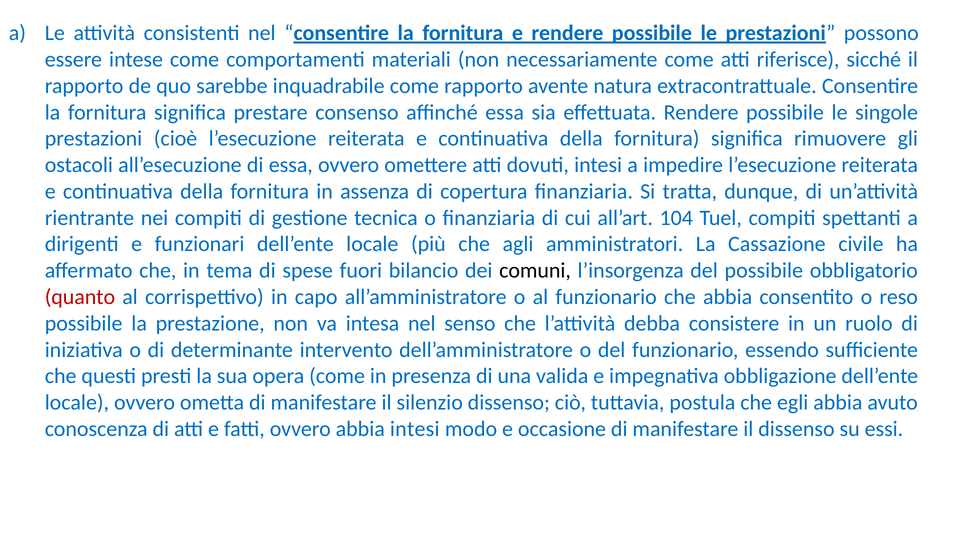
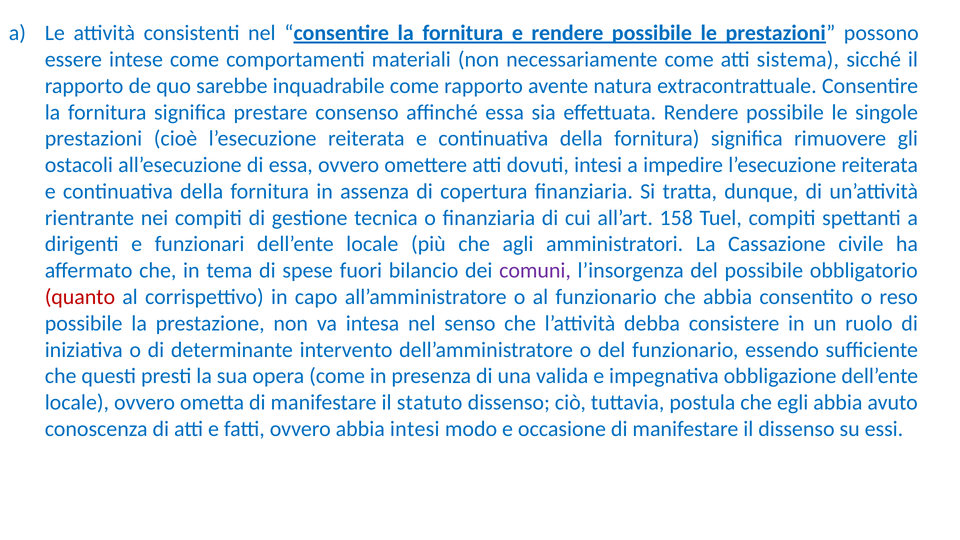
riferisce: riferisce -> sistema
104: 104 -> 158
comuni colour: black -> purple
silenzio: silenzio -> statuto
